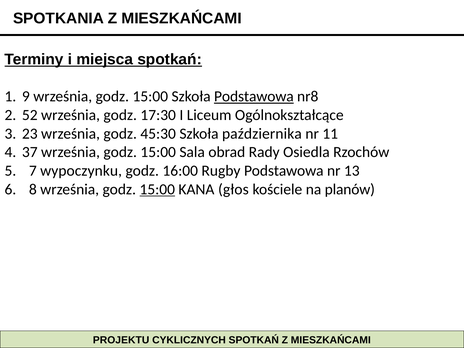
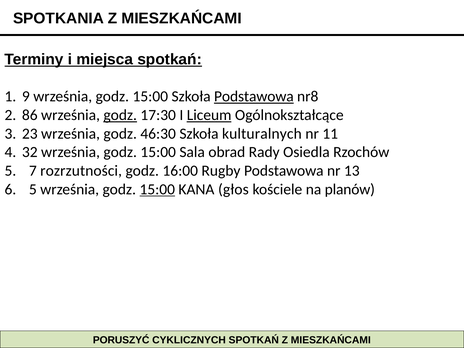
52: 52 -> 86
godz at (120, 115) underline: none -> present
Liceum underline: none -> present
45:30: 45:30 -> 46:30
października: października -> kulturalnych
37: 37 -> 32
wypoczynku: wypoczynku -> rozrzutności
8 at (33, 189): 8 -> 5
PROJEKTU: PROJEKTU -> PORUSZYĆ
